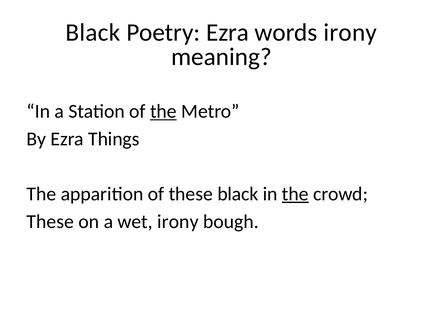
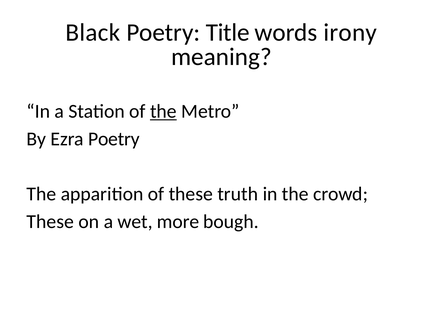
Poetry Ezra: Ezra -> Title
Ezra Things: Things -> Poetry
these black: black -> truth
the at (295, 194) underline: present -> none
wet irony: irony -> more
